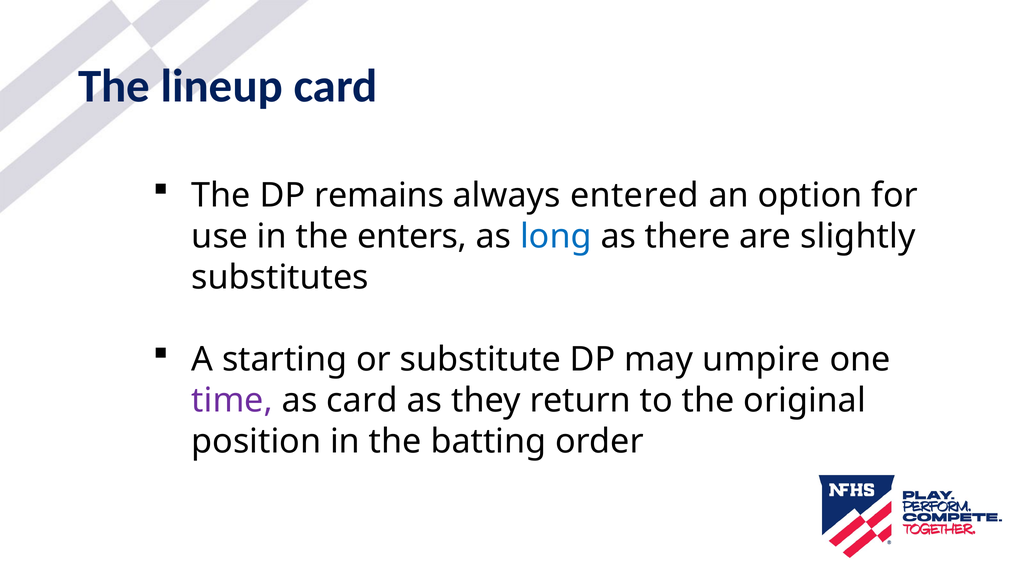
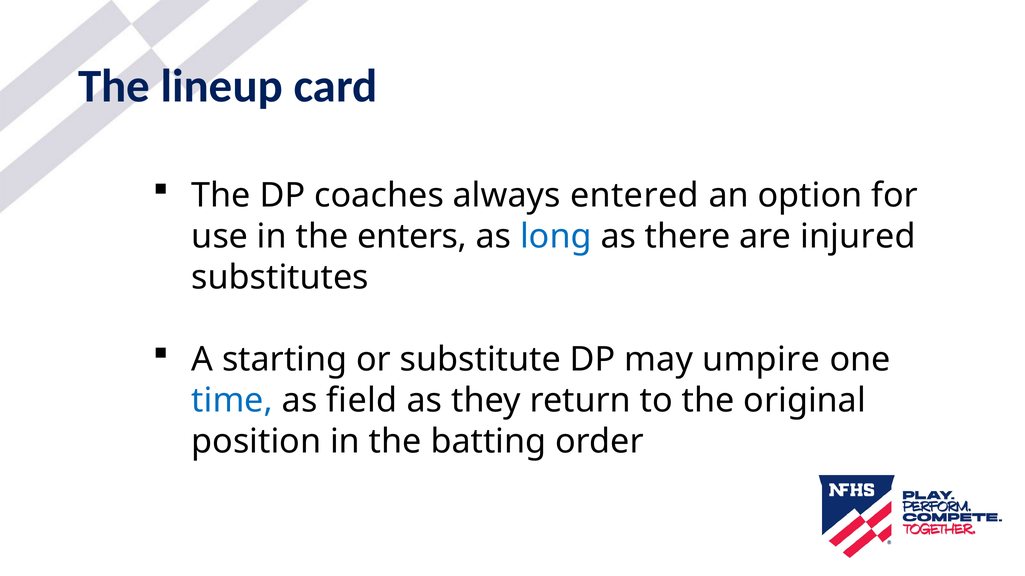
remains: remains -> coaches
slightly: slightly -> injured
time colour: purple -> blue
as card: card -> field
